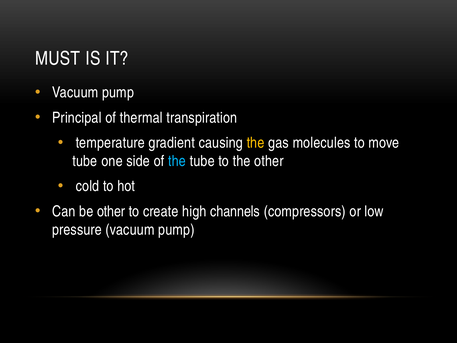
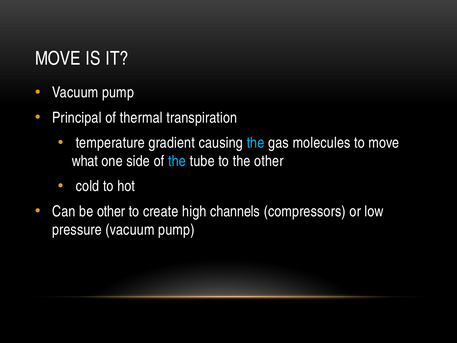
MUST at (58, 58): MUST -> MOVE
the at (256, 143) colour: yellow -> light blue
tube at (85, 161): tube -> what
